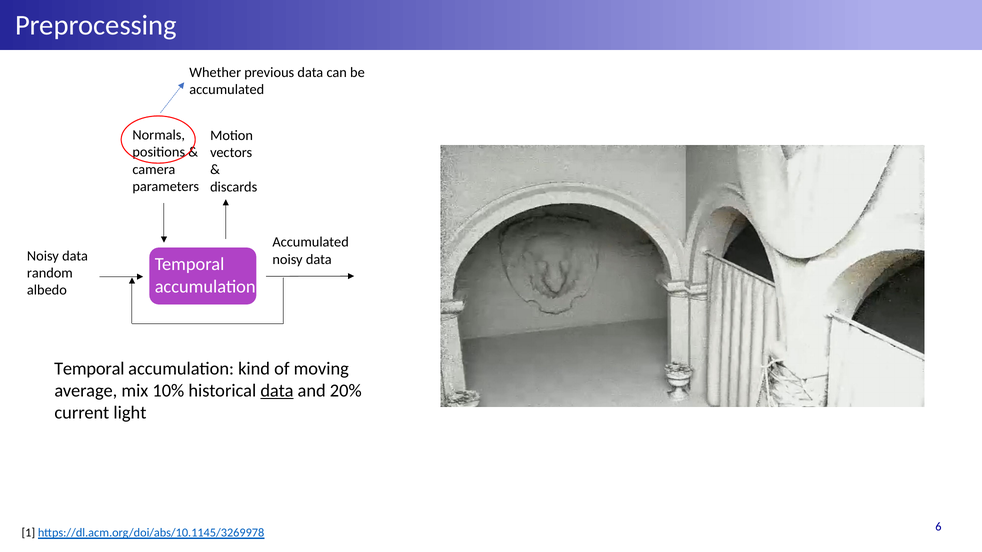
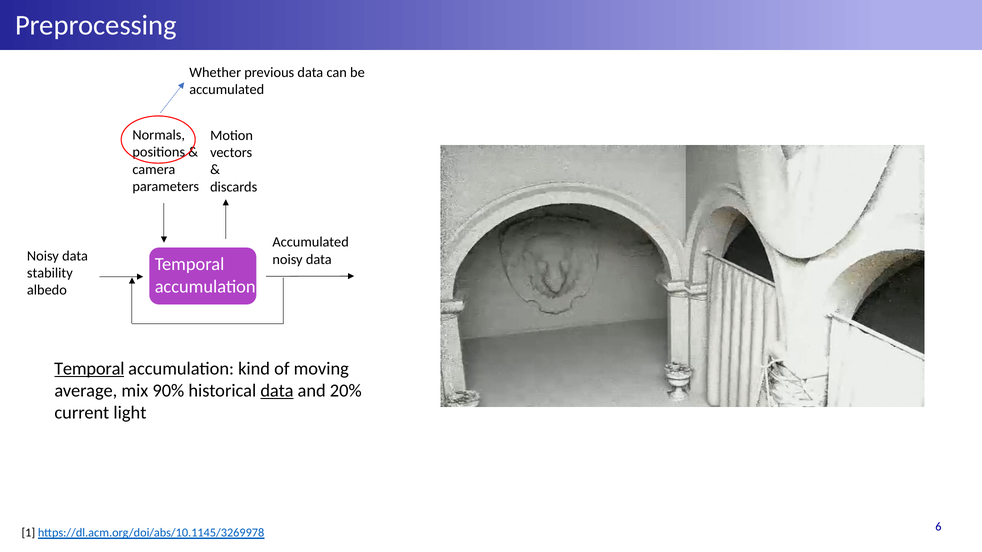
random: random -> stability
Temporal at (89, 369) underline: none -> present
10%: 10% -> 90%
